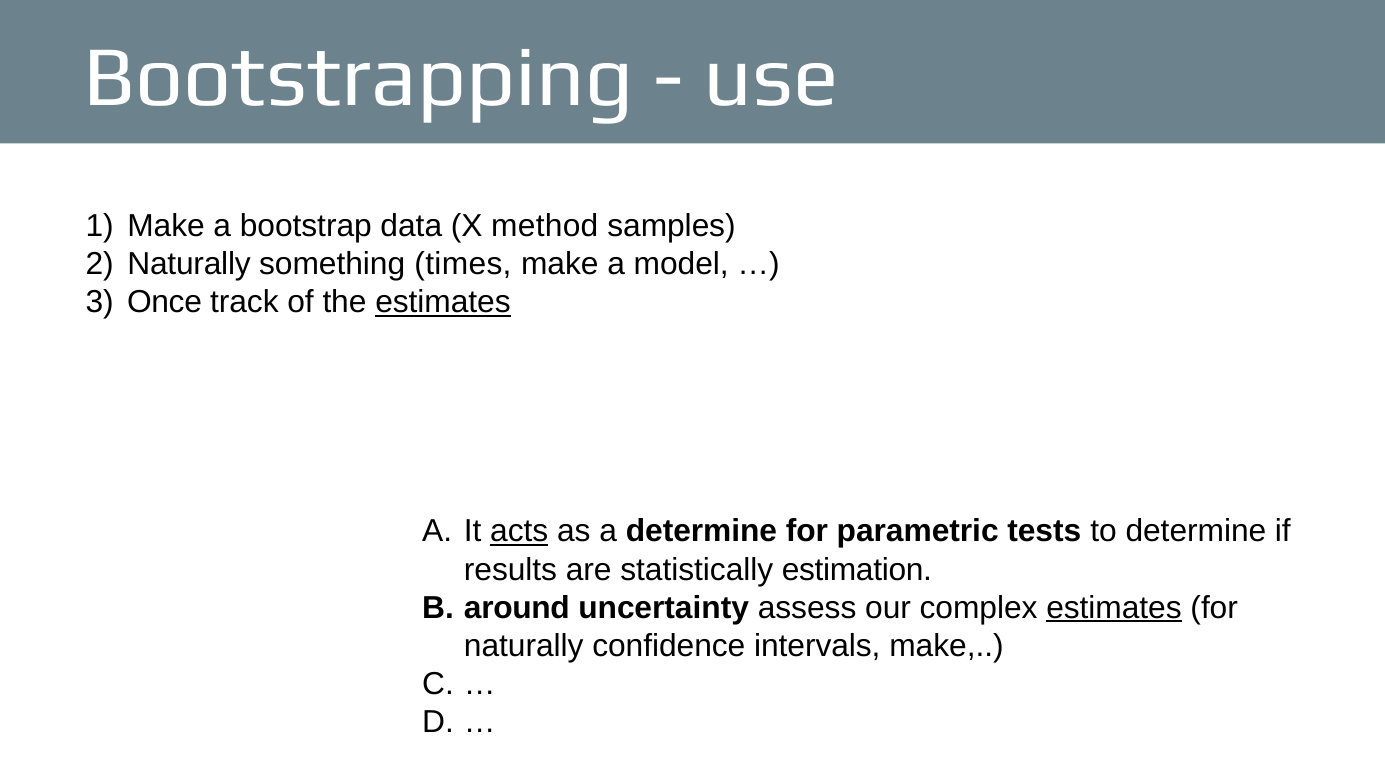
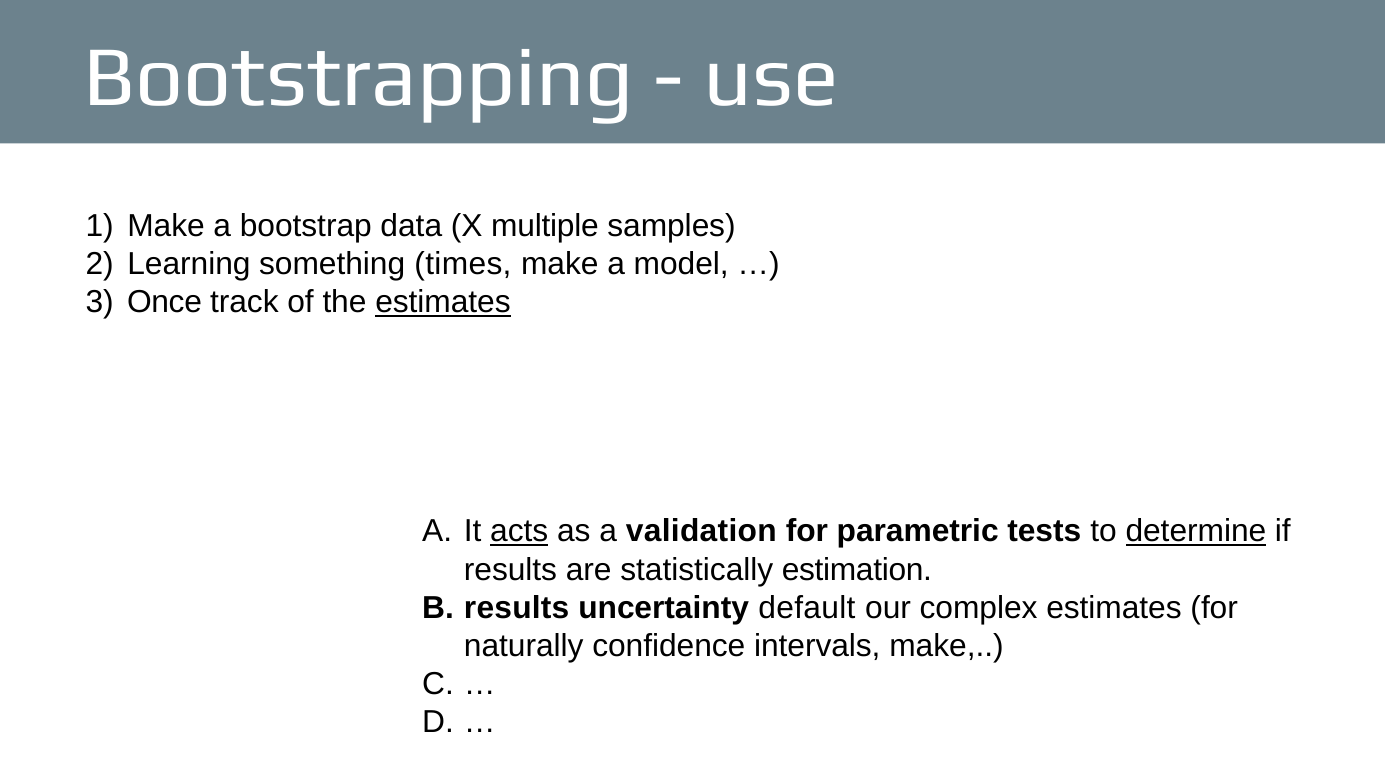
method: method -> multiple
Naturally at (189, 264): Naturally -> Learning
a determine: determine -> validation
determine at (1196, 532) underline: none -> present
around at (517, 608): around -> results
assess: assess -> default
estimates at (1114, 608) underline: present -> none
